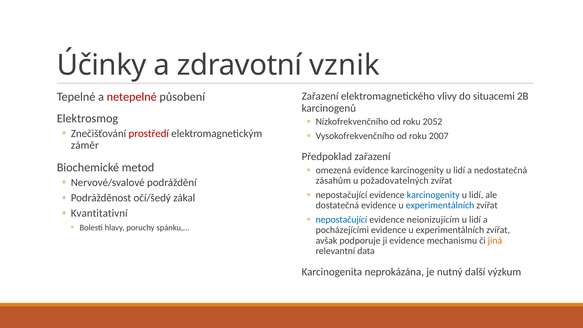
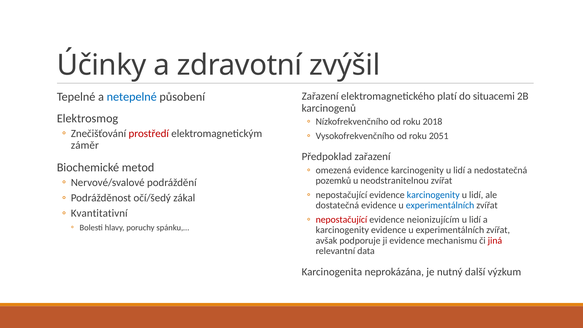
vznik: vznik -> zvýšil
vlivy: vlivy -> platí
netepelné colour: red -> blue
2052: 2052 -> 2018
2007: 2007 -> 2051
zásahům: zásahům -> pozemků
požadovatelných: požadovatelných -> neodstranitelnou
nepostačující at (341, 219) colour: blue -> red
pocházejícími at (342, 230): pocházejícími -> karcinogenity
jiná colour: orange -> red
